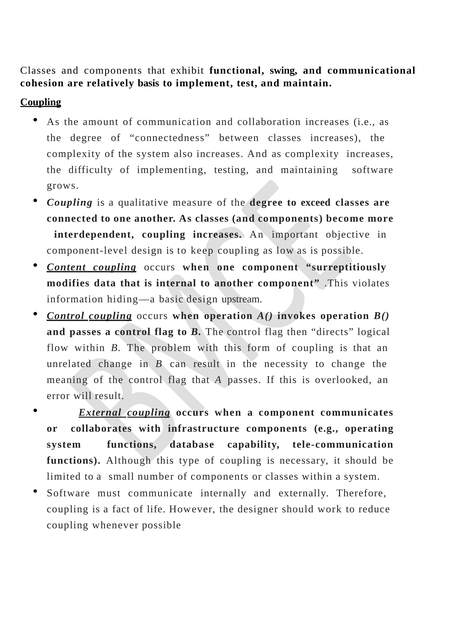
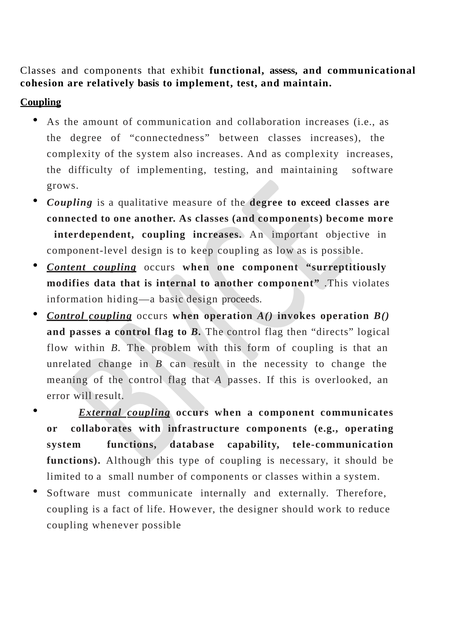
swing: swing -> assess
upstream: upstream -> proceeds
